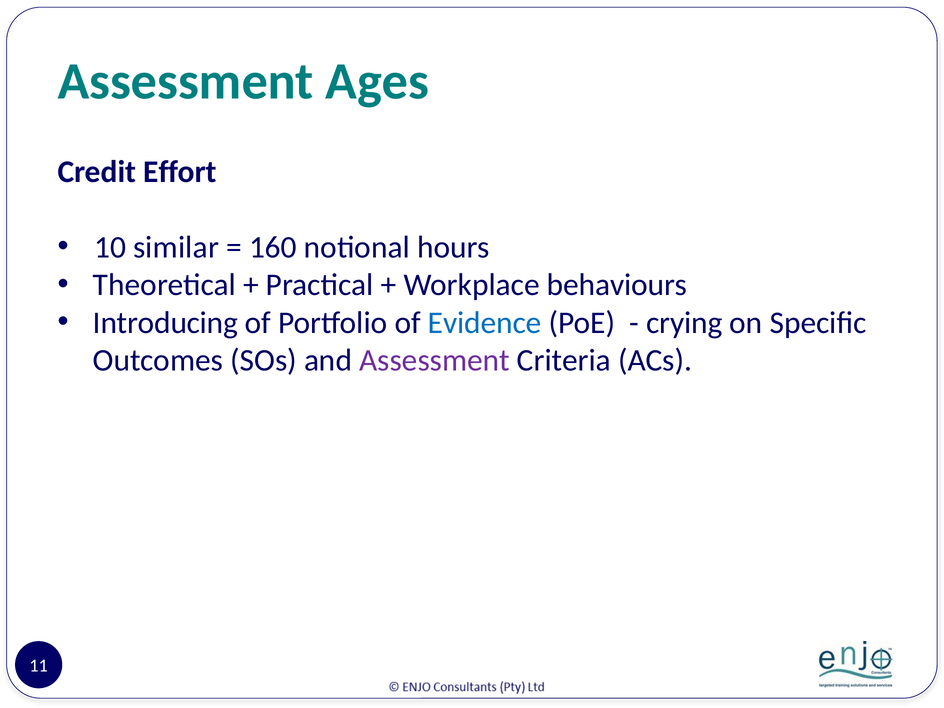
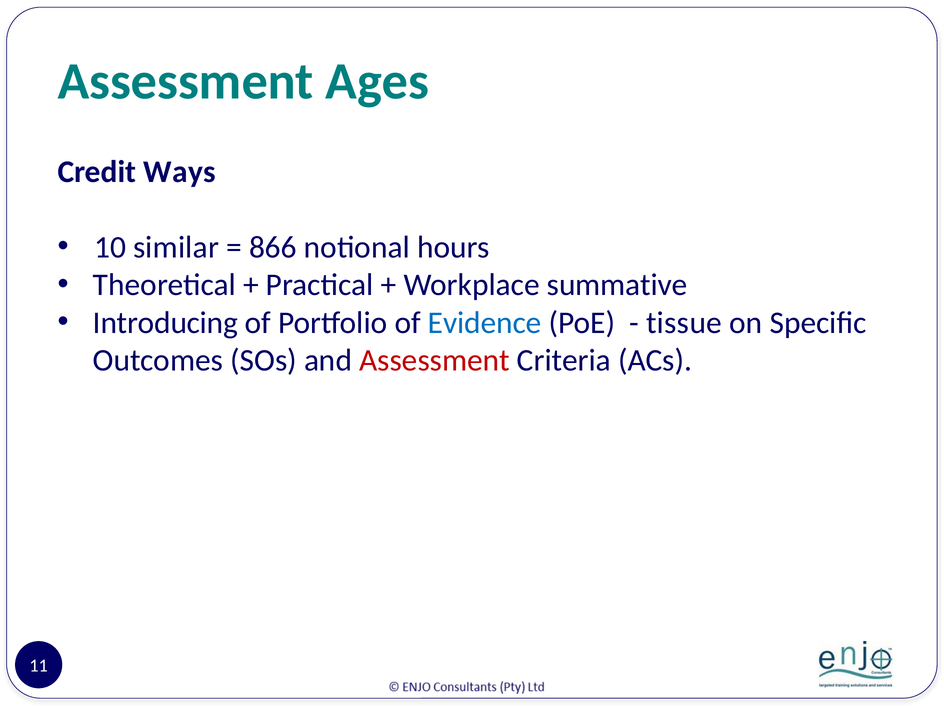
Effort: Effort -> Ways
160: 160 -> 866
behaviours: behaviours -> summative
crying: crying -> tissue
Assessment at (434, 360) colour: purple -> red
